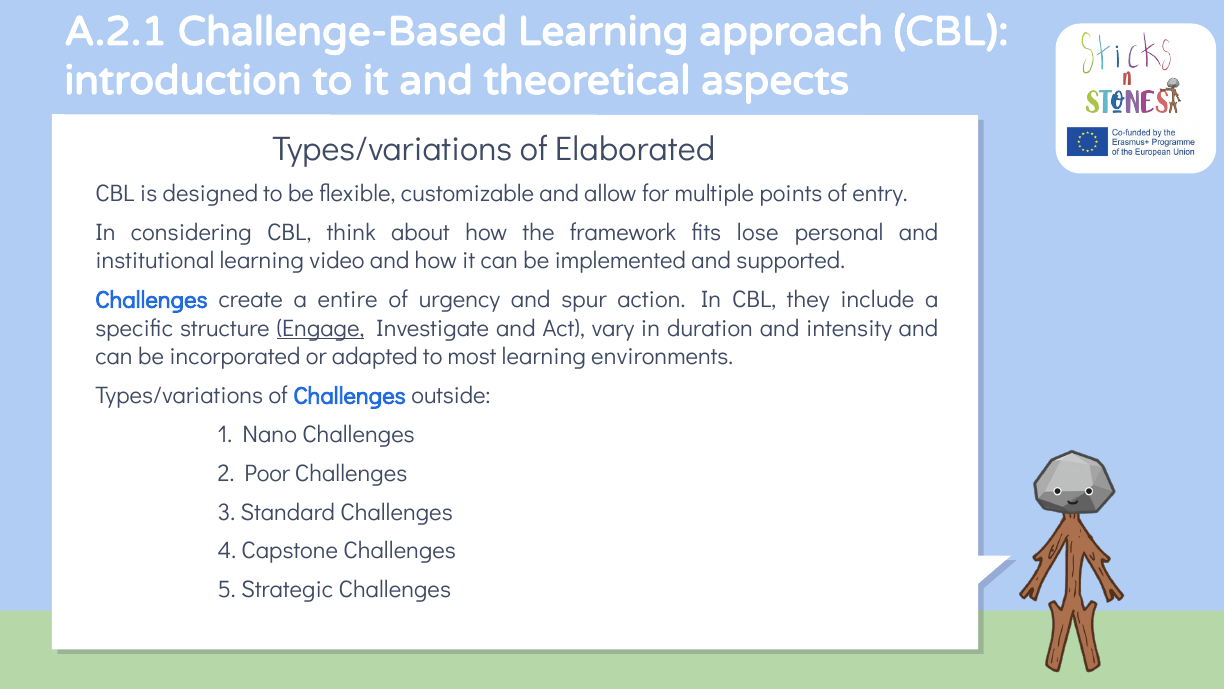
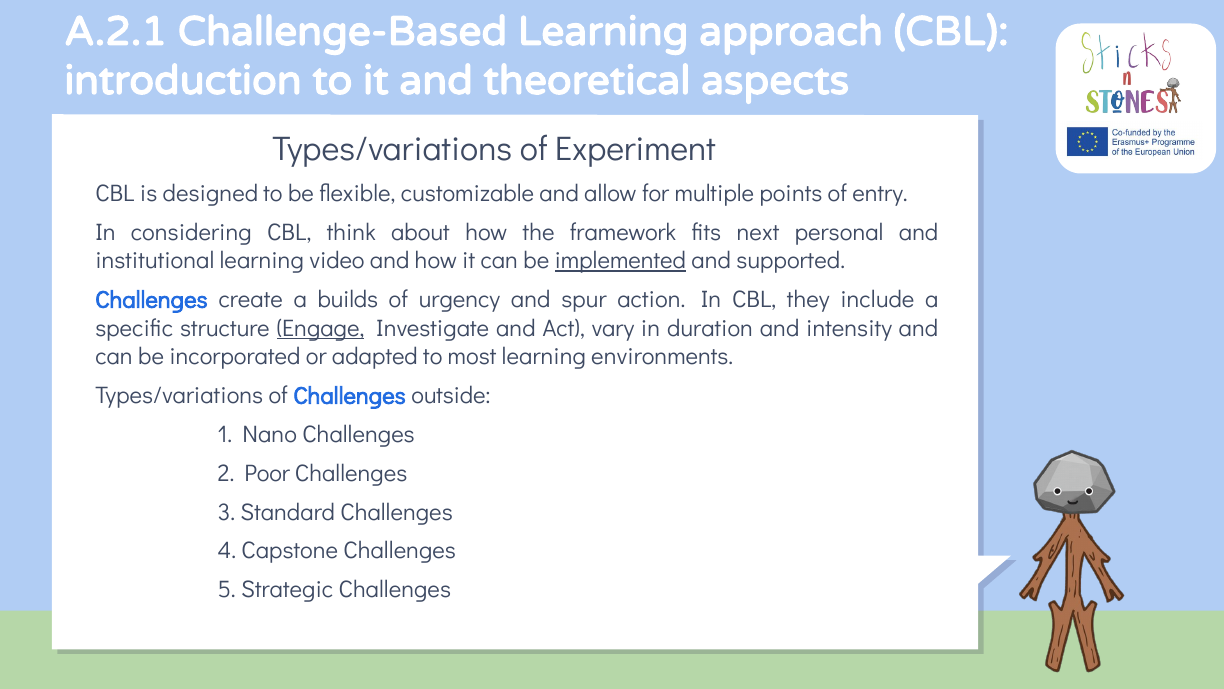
Elaborated: Elaborated -> Experiment
lose: lose -> next
implemented underline: none -> present
entire: entire -> builds
